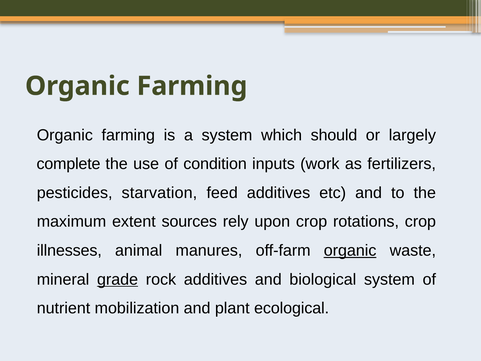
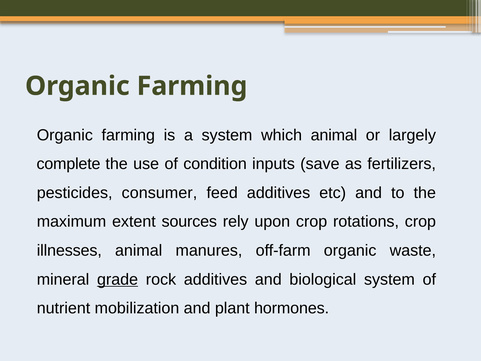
which should: should -> animal
work: work -> save
starvation: starvation -> consumer
organic at (350, 250) underline: present -> none
ecological: ecological -> hormones
